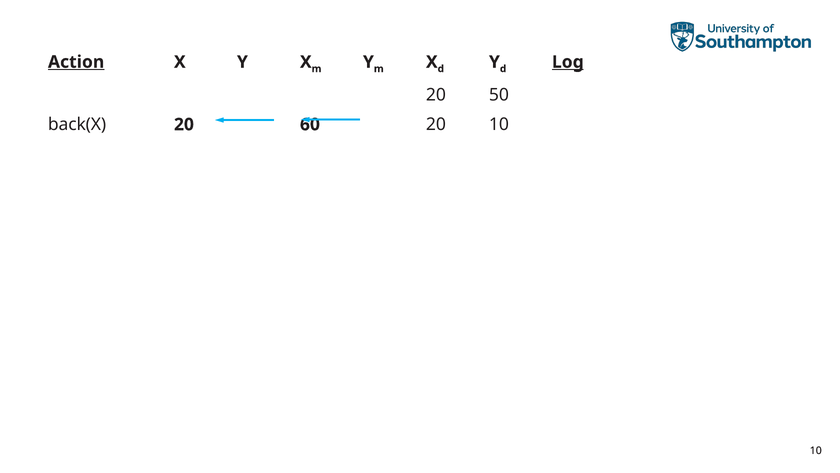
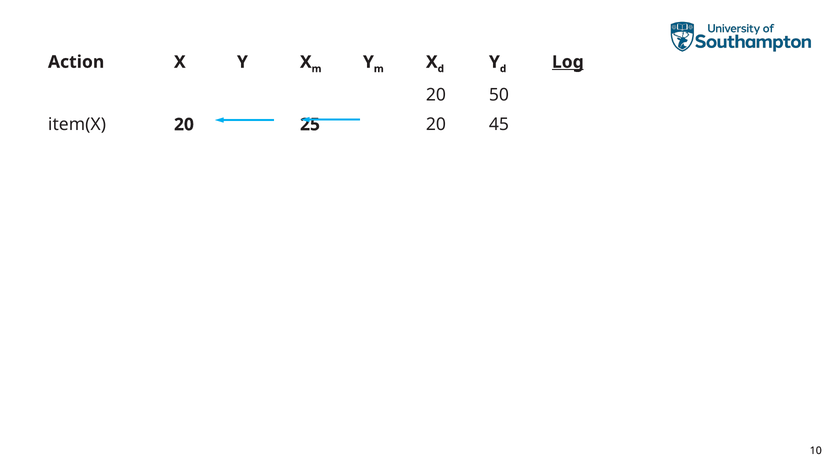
Action underline: present -> none
back(X: back(X -> item(X
60: 60 -> 25
20 10: 10 -> 45
